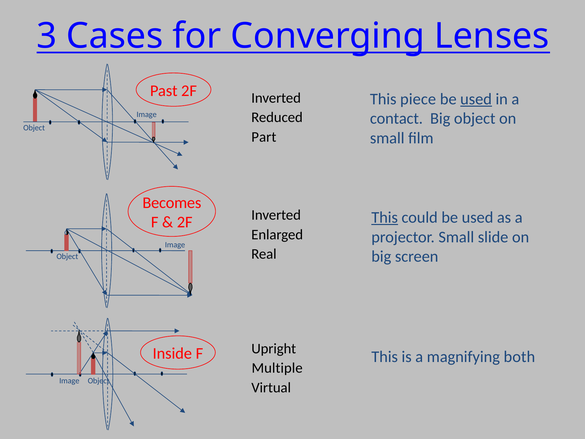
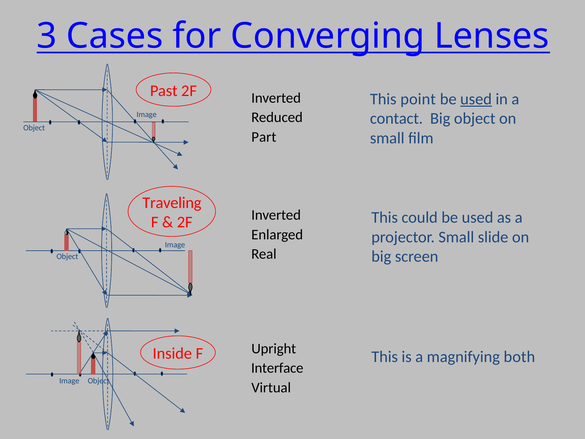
piece: piece -> point
Becomes: Becomes -> Traveling
This at (385, 217) underline: present -> none
Multiple: Multiple -> Interface
